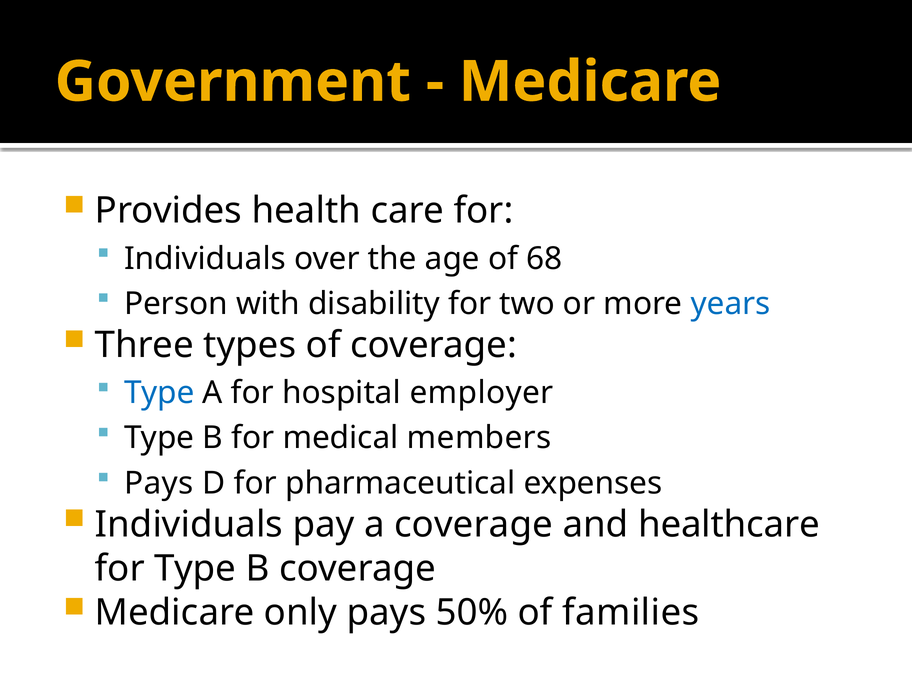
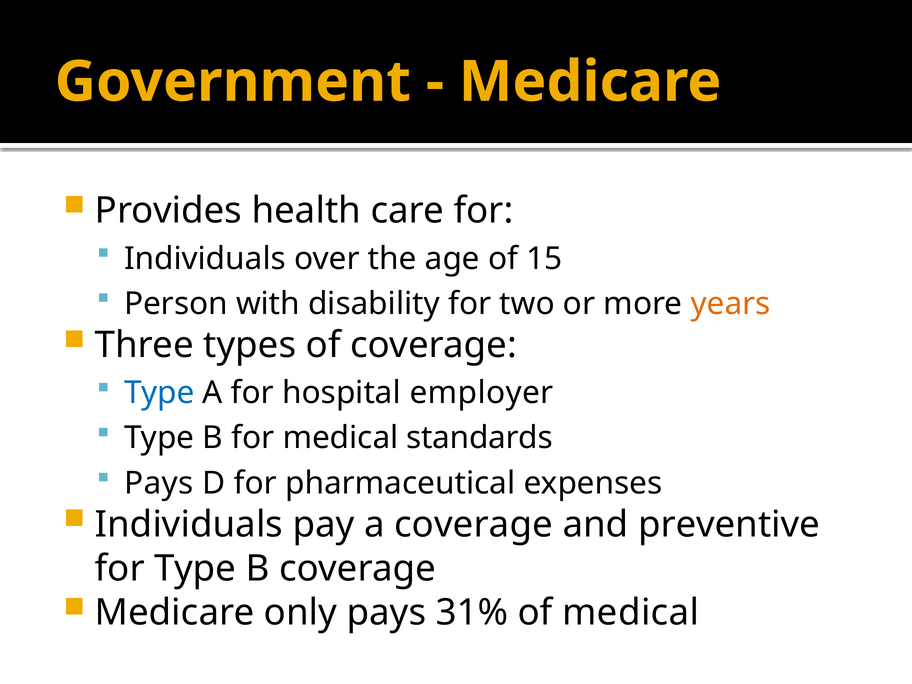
68: 68 -> 15
years colour: blue -> orange
members: members -> standards
healthcare: healthcare -> preventive
50%: 50% -> 31%
of families: families -> medical
